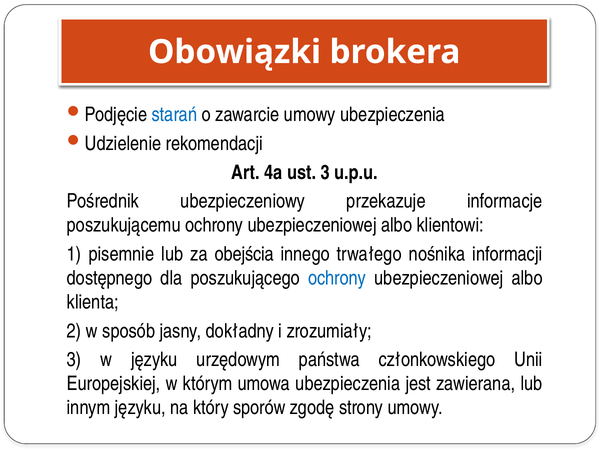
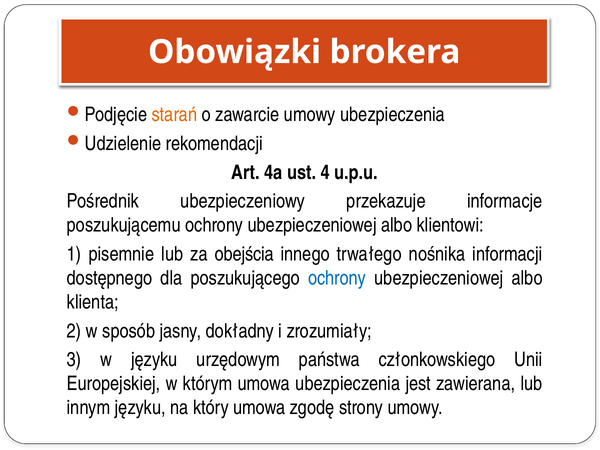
starań colour: blue -> orange
ust 3: 3 -> 4
który sporów: sporów -> umowa
